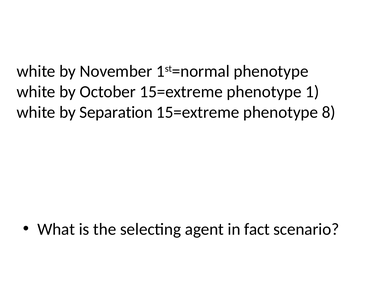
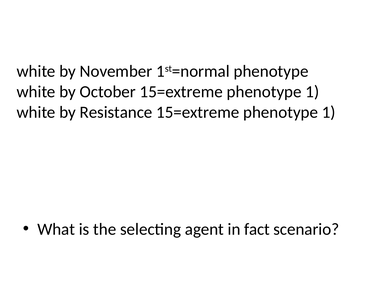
Separation: Separation -> Resistance
8 at (329, 112): 8 -> 1
